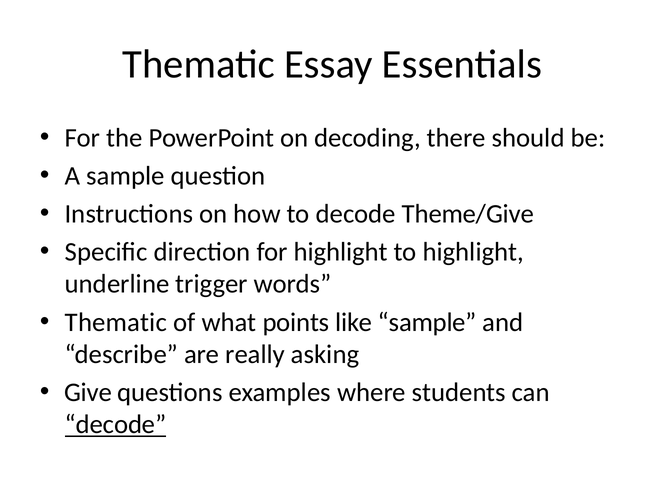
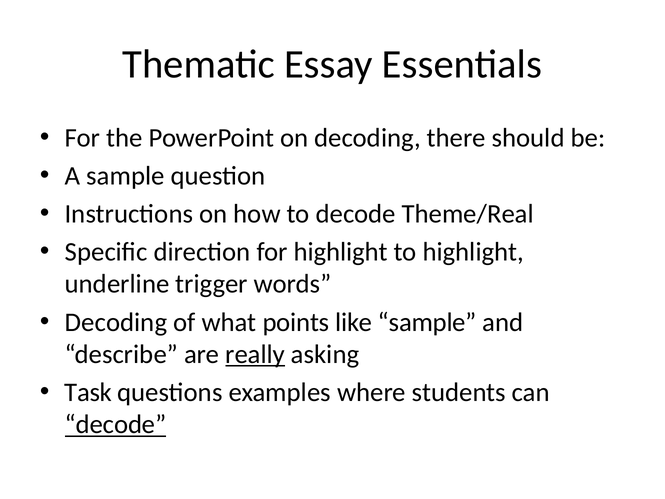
Theme/Give: Theme/Give -> Theme/Real
Thematic at (116, 322): Thematic -> Decoding
really underline: none -> present
Give: Give -> Task
